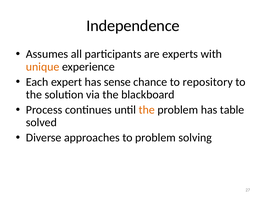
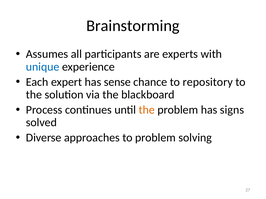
Independence: Independence -> Brainstorming
unique colour: orange -> blue
table: table -> signs
